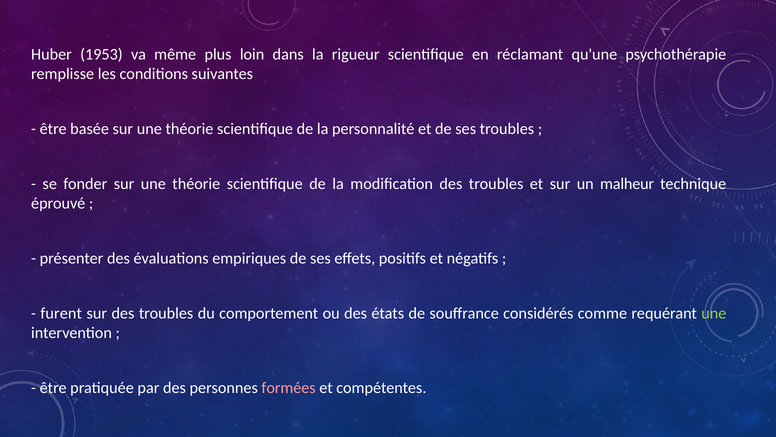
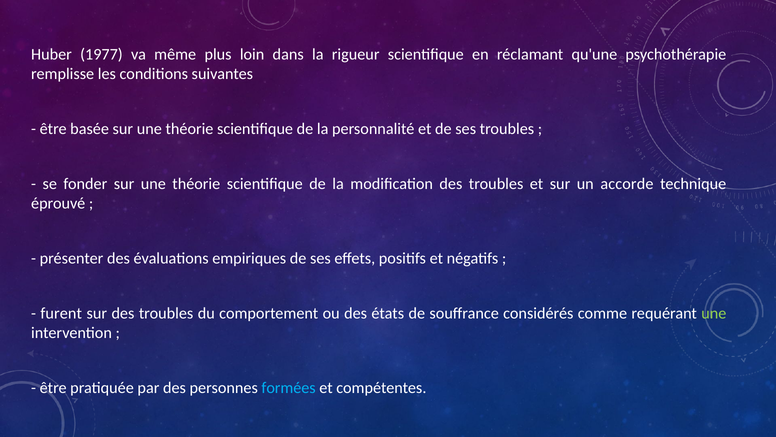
1953: 1953 -> 1977
malheur: malheur -> accorde
formées colour: pink -> light blue
